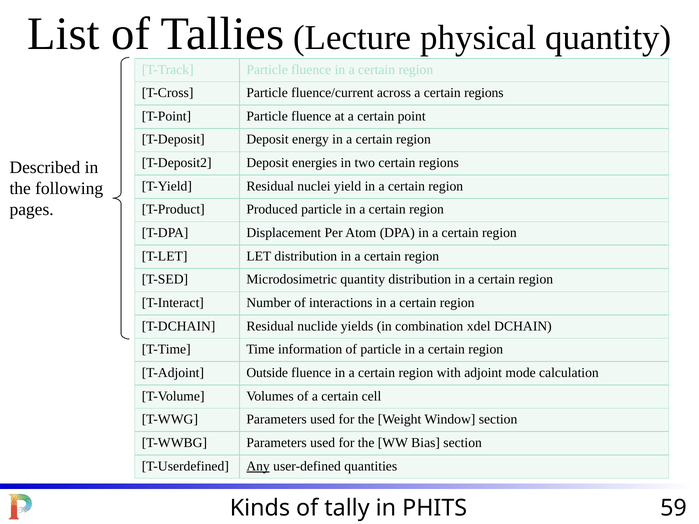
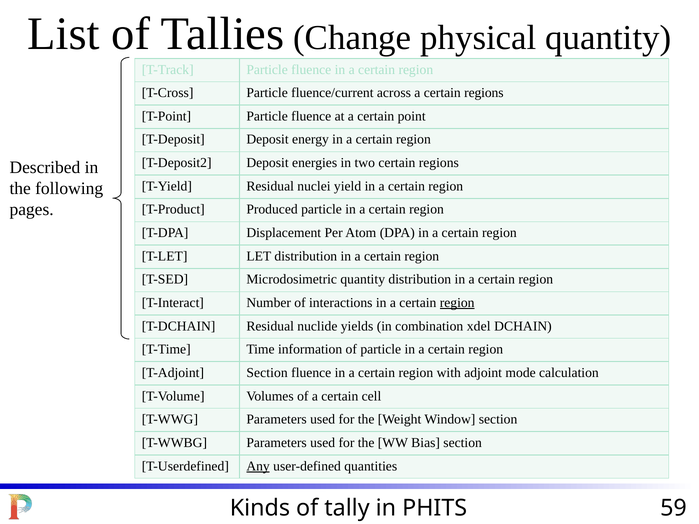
Lecture: Lecture -> Change
region at (457, 303) underline: none -> present
T-Adjoint Outside: Outside -> Section
